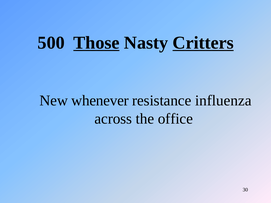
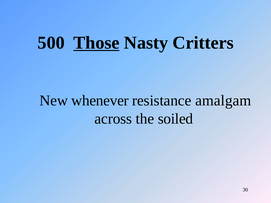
Critters underline: present -> none
influenza: influenza -> amalgam
office: office -> soiled
